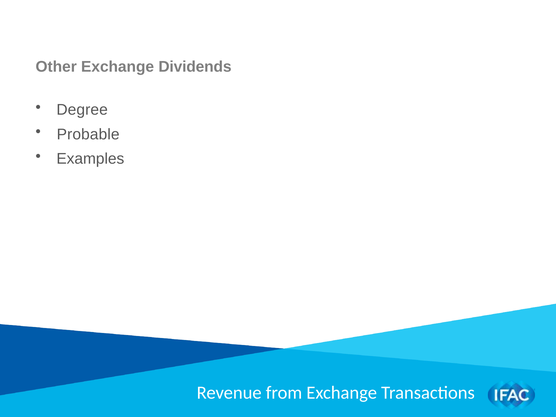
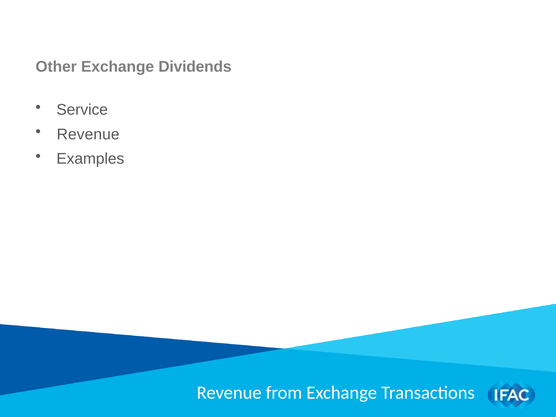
Degree: Degree -> Service
Probable at (88, 134): Probable -> Revenue
